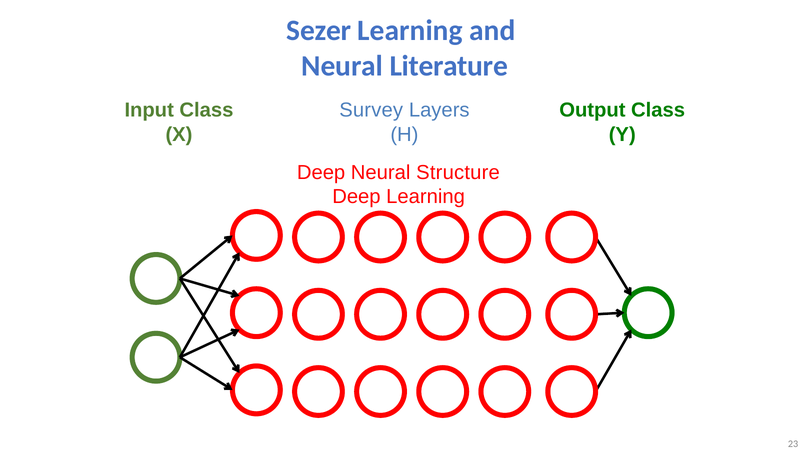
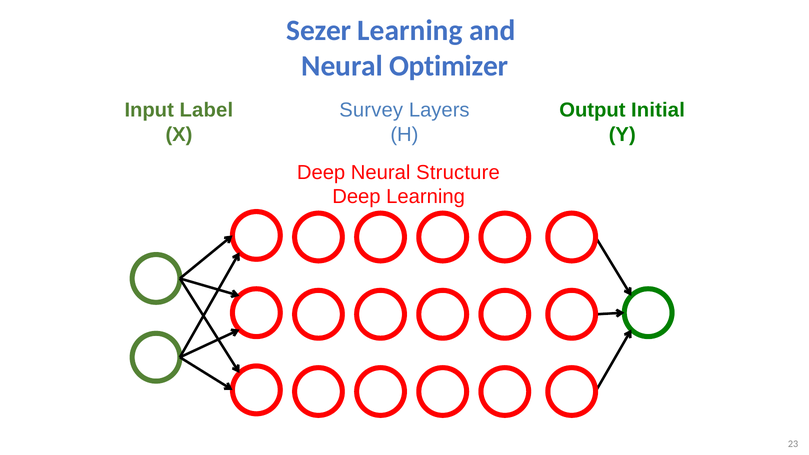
Literature: Literature -> Optimizer
Input Class: Class -> Label
Output Class: Class -> Initial
